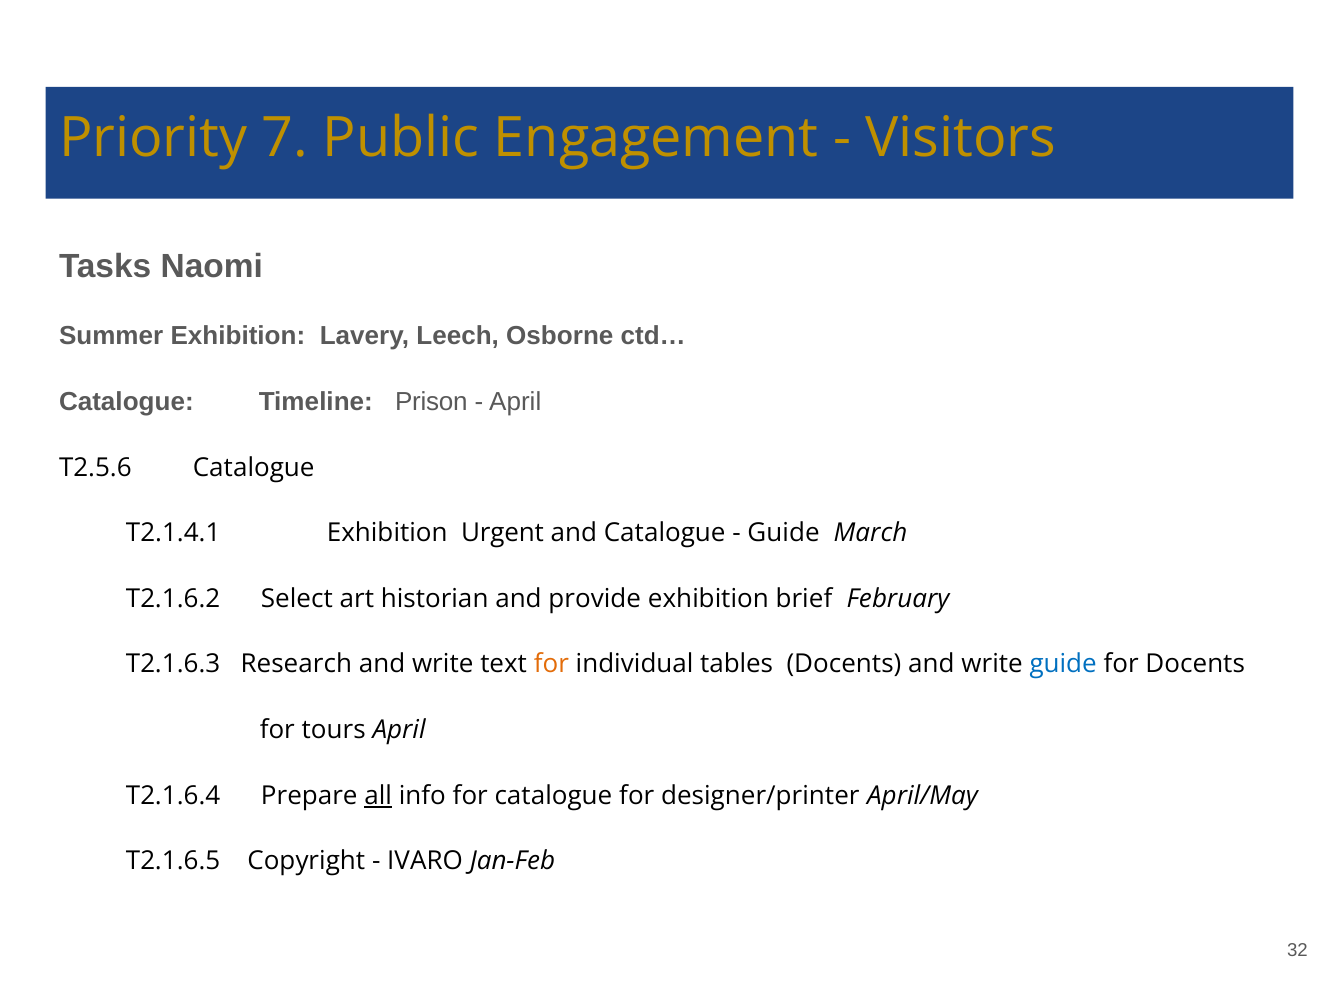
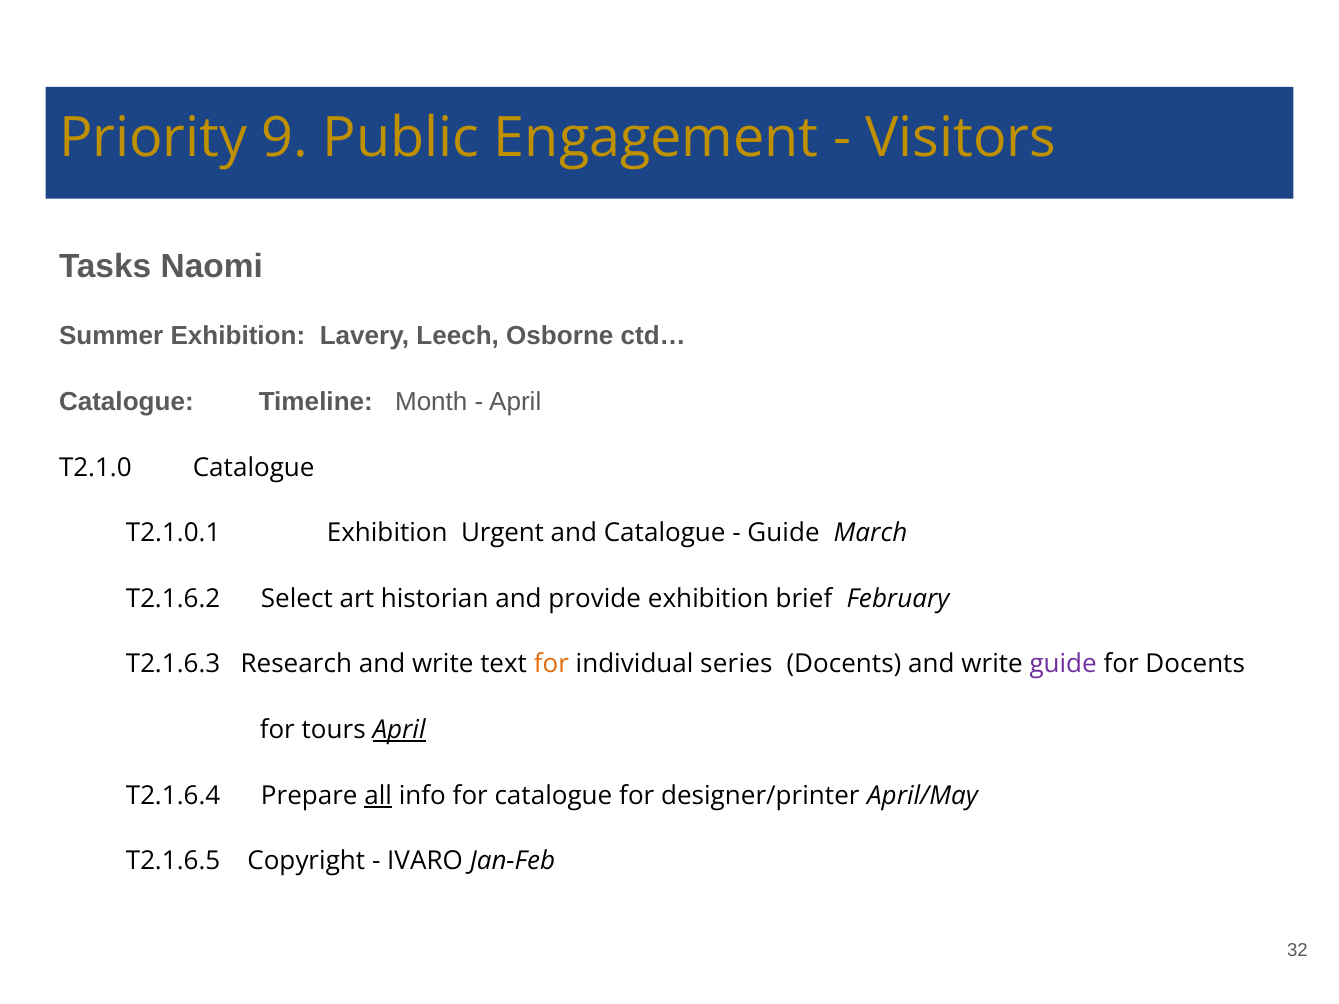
7: 7 -> 9
Prison: Prison -> Month
T2.5.6: T2.5.6 -> T2.1.0
T2.1.4.1: T2.1.4.1 -> T2.1.0.1
tables: tables -> series
guide at (1063, 665) colour: blue -> purple
April at (399, 730) underline: none -> present
